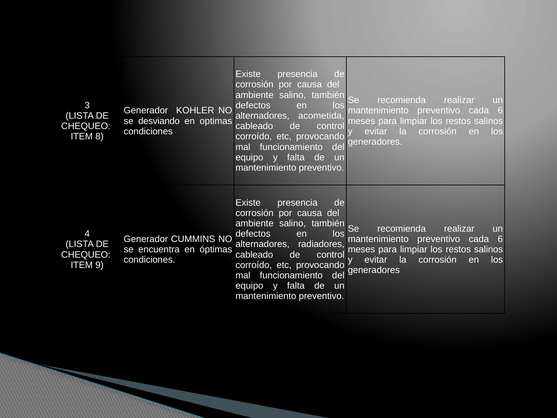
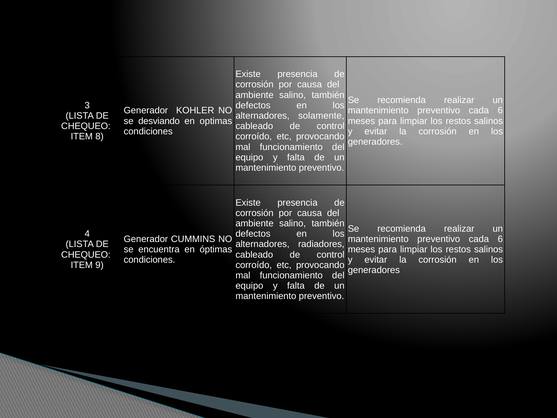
acometida: acometida -> solamente
